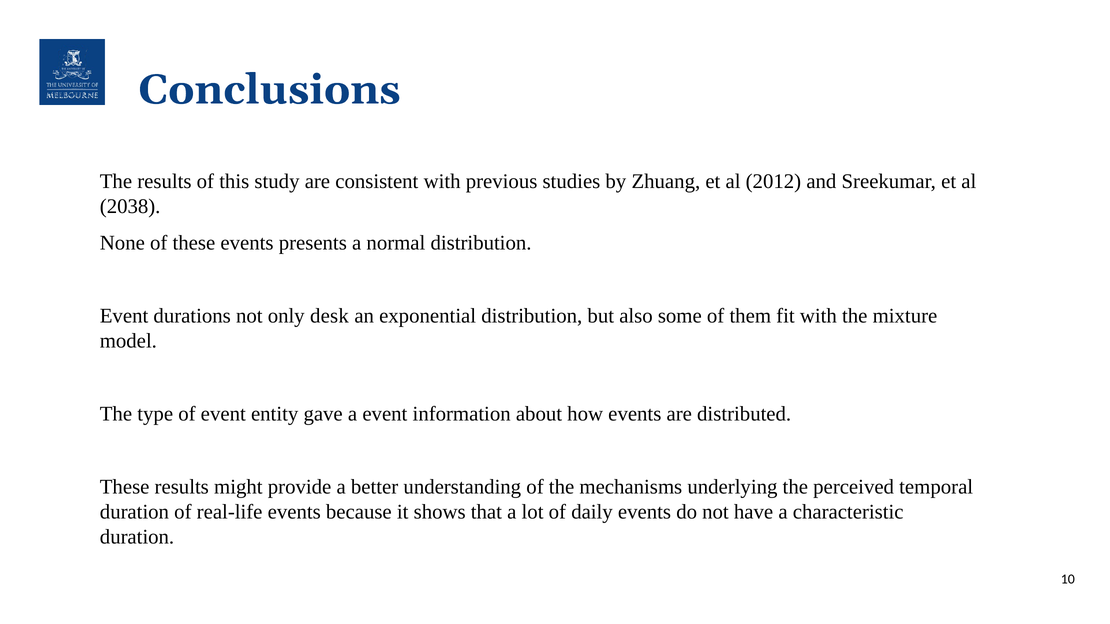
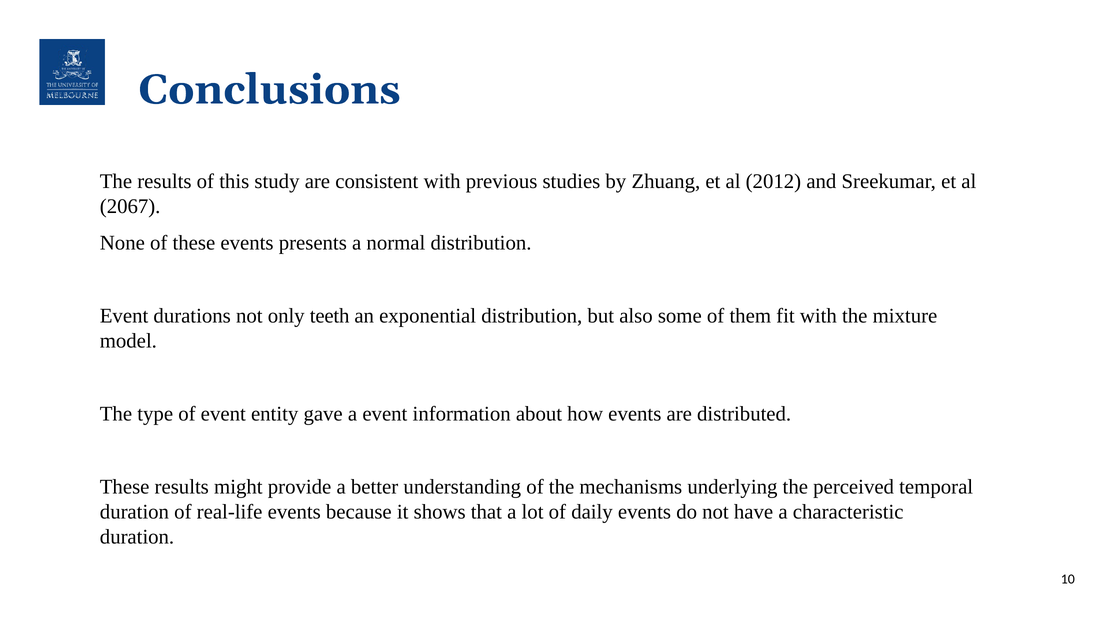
2038: 2038 -> 2067
desk: desk -> teeth
